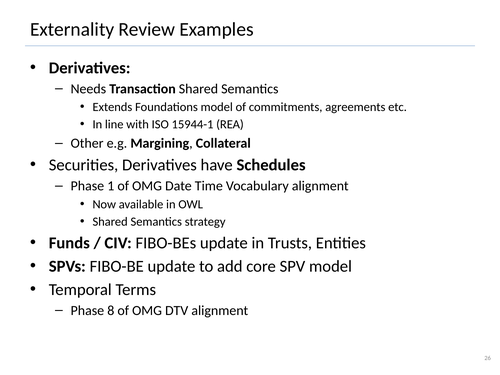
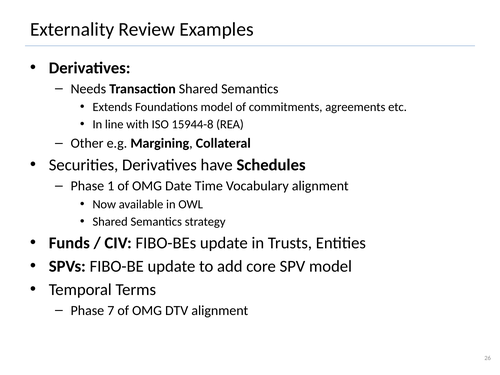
15944-1: 15944-1 -> 15944-8
8: 8 -> 7
